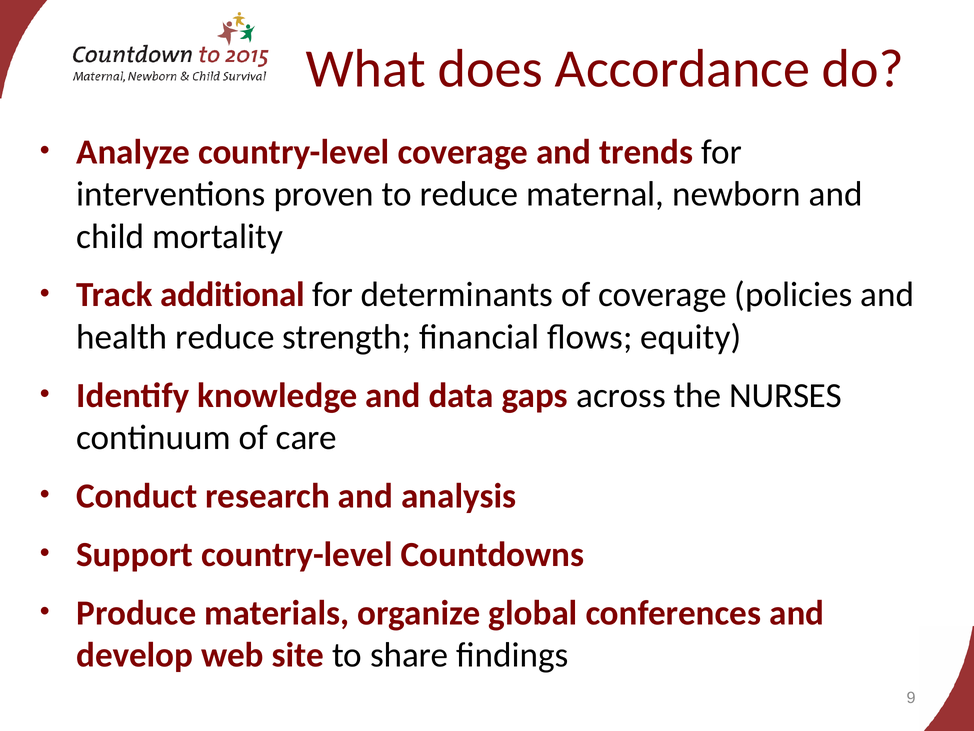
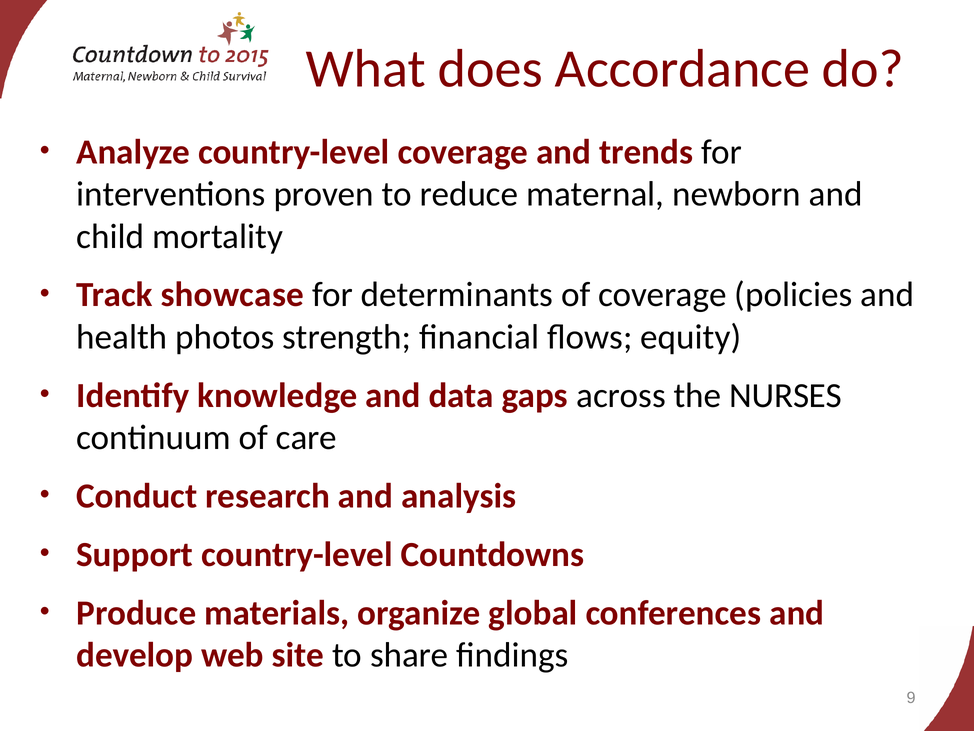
additional: additional -> showcase
health reduce: reduce -> photos
